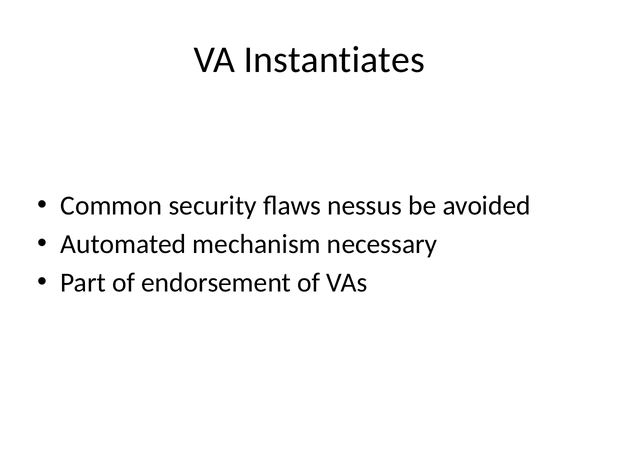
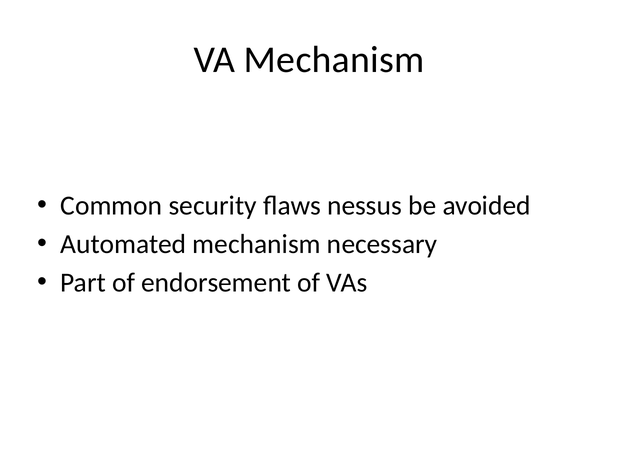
VA Instantiates: Instantiates -> Mechanism
